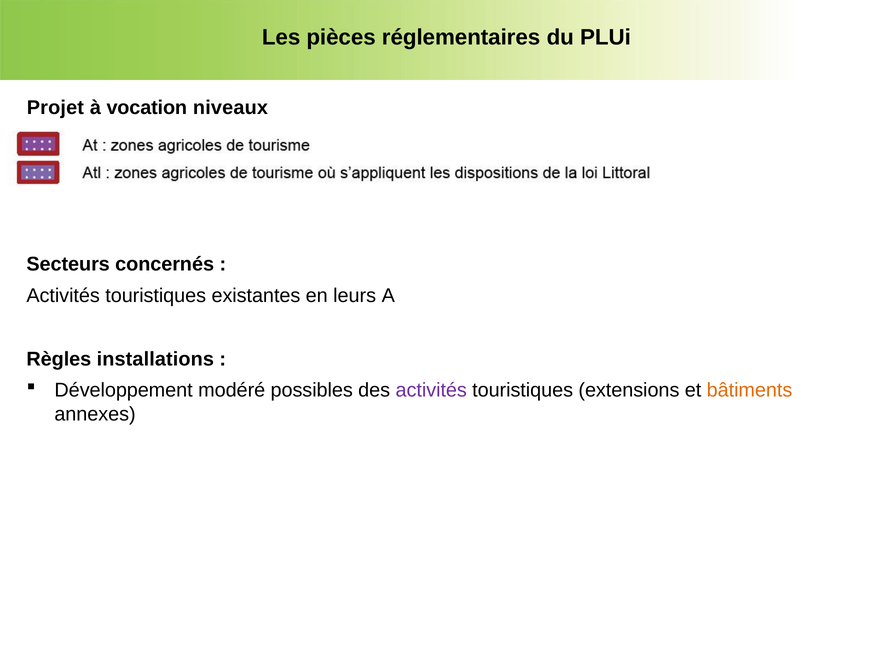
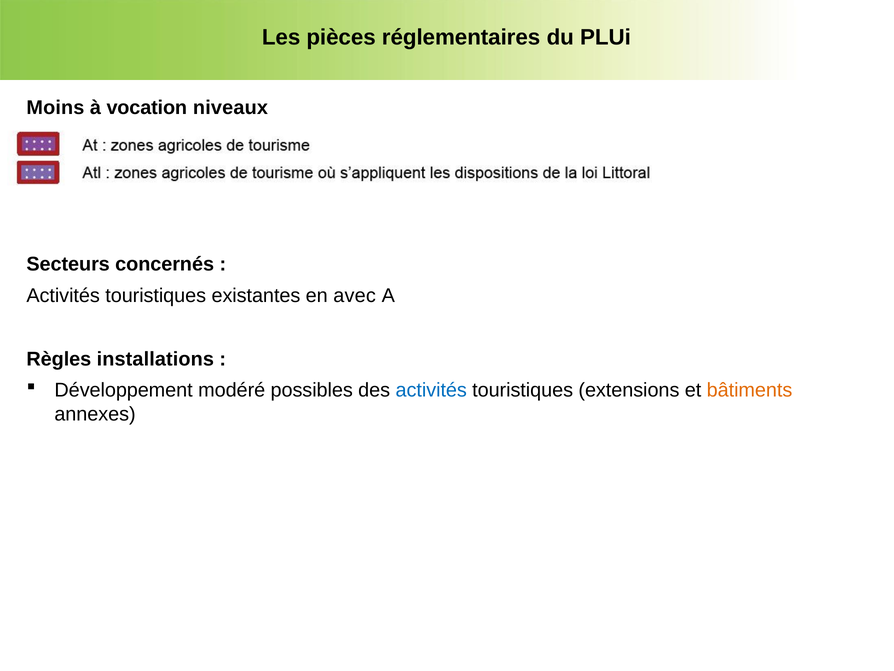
Projet: Projet -> Moins
leurs: leurs -> avec
activités at (431, 390) colour: purple -> blue
